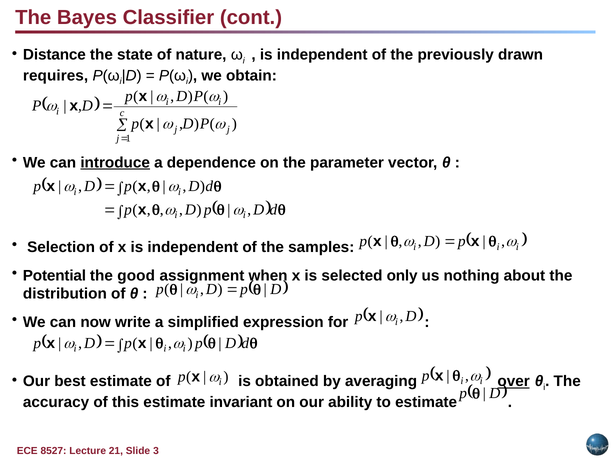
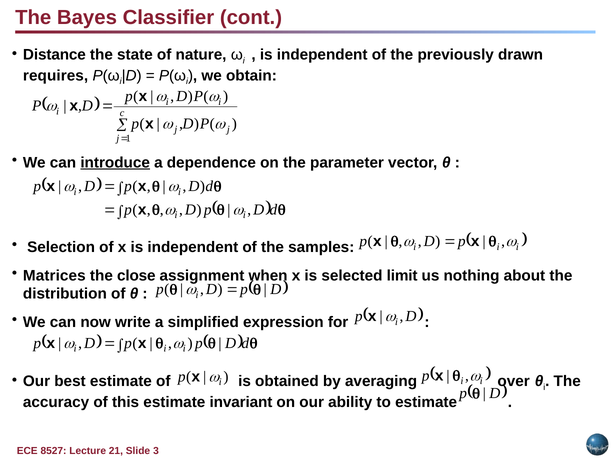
Potential: Potential -> Matrices
good: good -> close
only: only -> limit
over underline: present -> none
